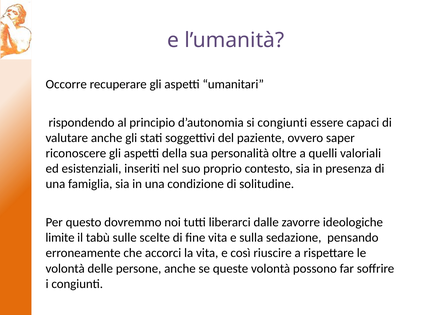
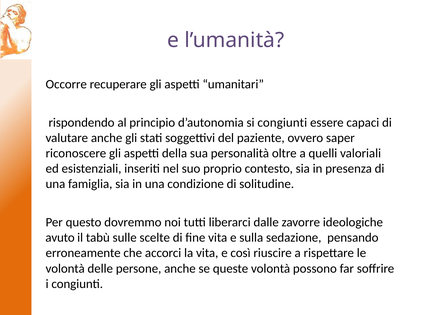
limite: limite -> avuto
